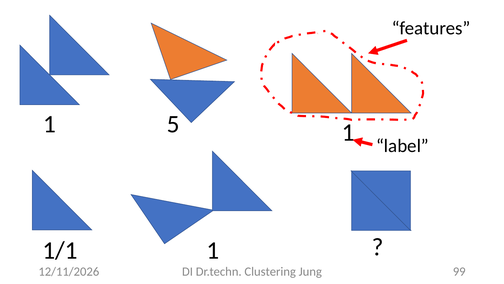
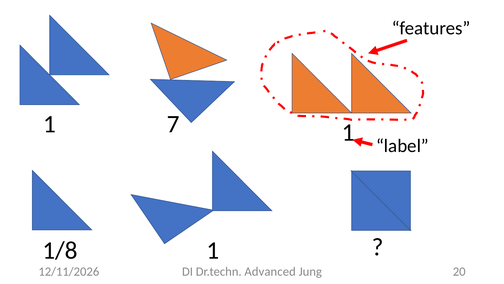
5: 5 -> 7
1/1: 1/1 -> 1/8
Clustering: Clustering -> Advanced
99: 99 -> 20
